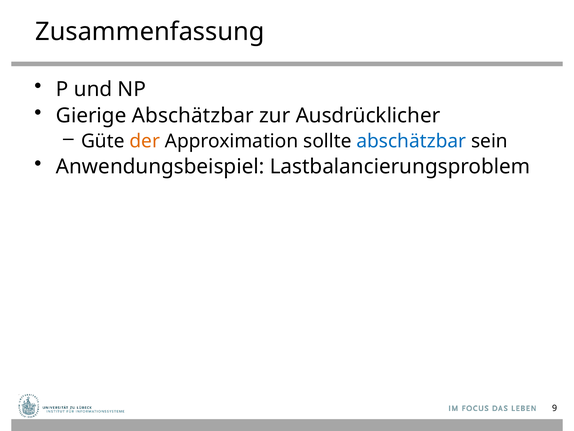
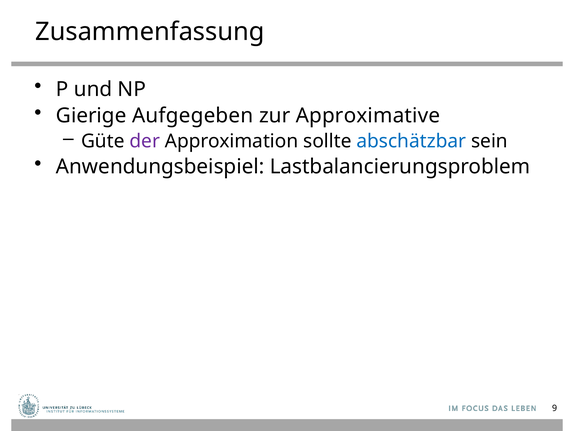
Gierige Abschätzbar: Abschätzbar -> Aufgegeben
Ausdrücklicher: Ausdrücklicher -> Approximative
der colour: orange -> purple
